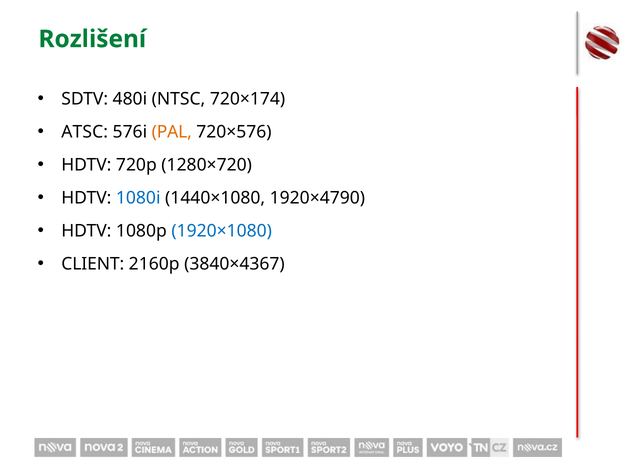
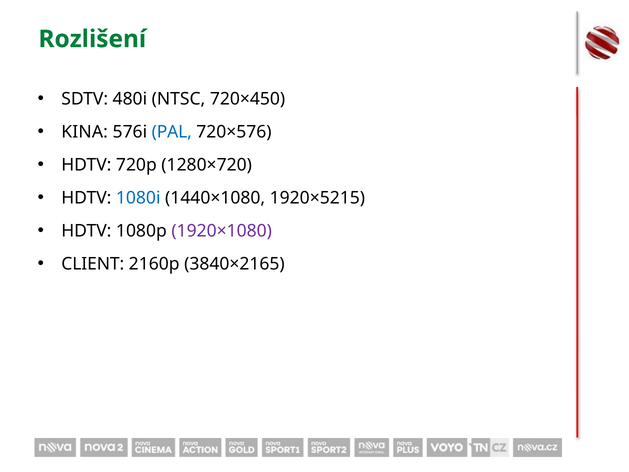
720×174: 720×174 -> 720×450
ATSC: ATSC -> KINA
PAL colour: orange -> blue
1920×4790: 1920×4790 -> 1920×5215
1920×1080 colour: blue -> purple
3840×4367: 3840×4367 -> 3840×2165
